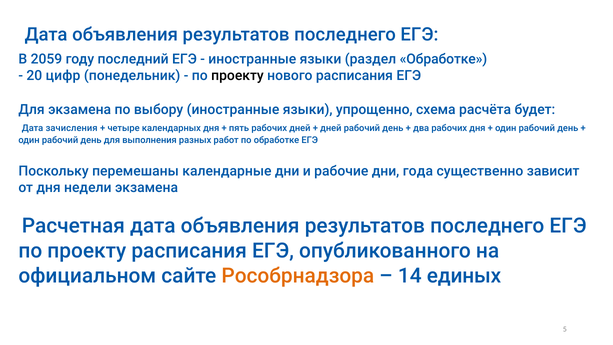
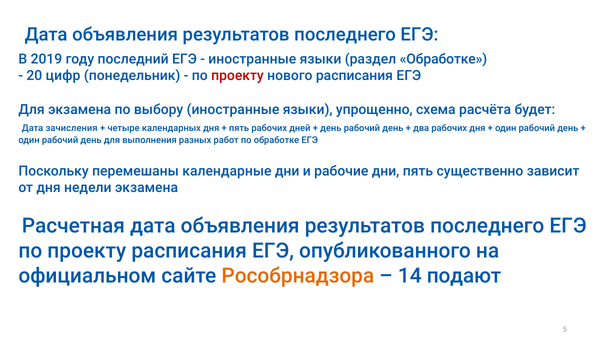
2059: 2059 -> 2019
проекту at (237, 76) colour: black -> red
дней at (331, 128): дней -> день
дни года: года -> пять
единых: единых -> подают
